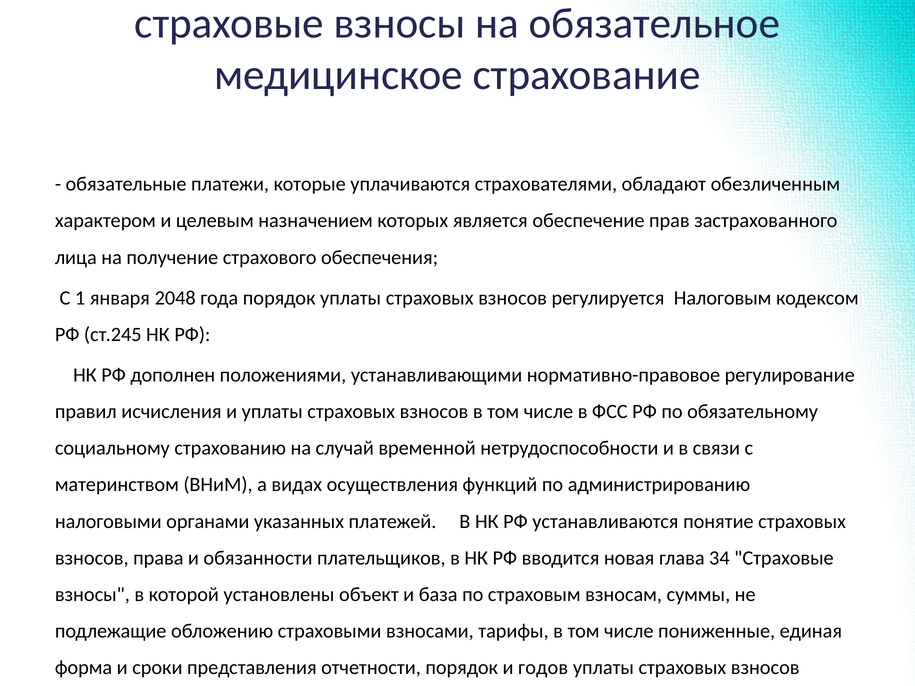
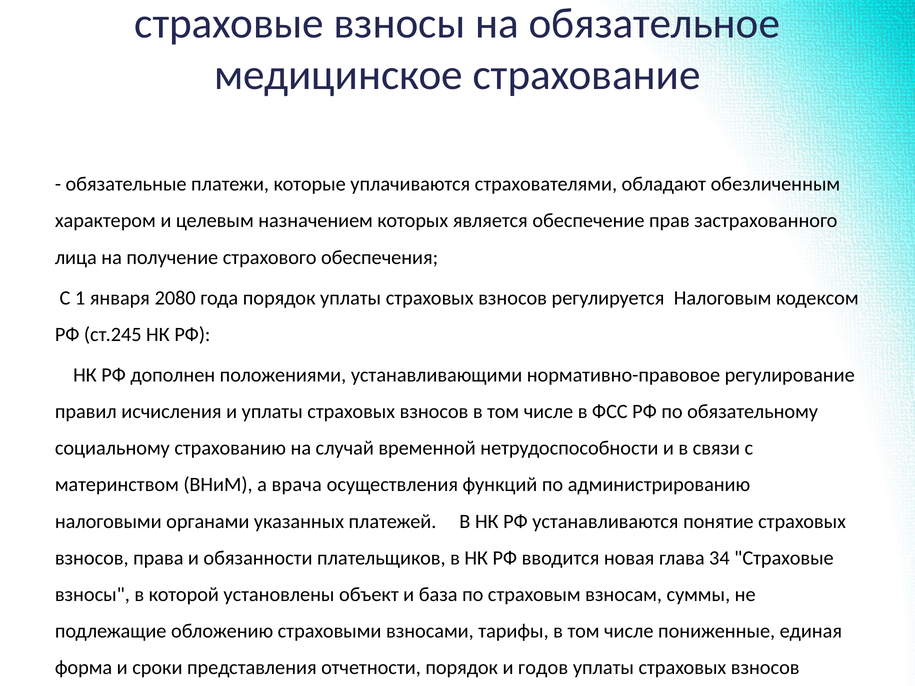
2048: 2048 -> 2080
видах: видах -> врача
